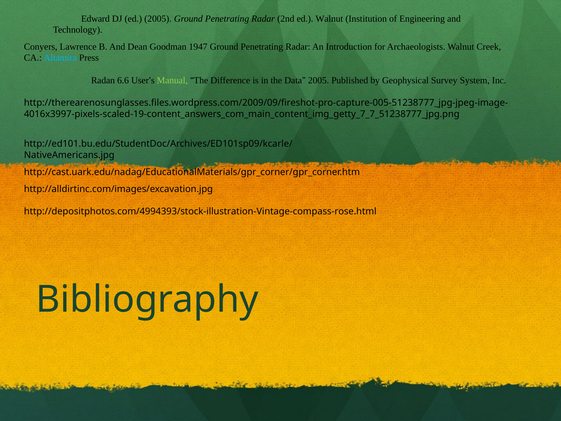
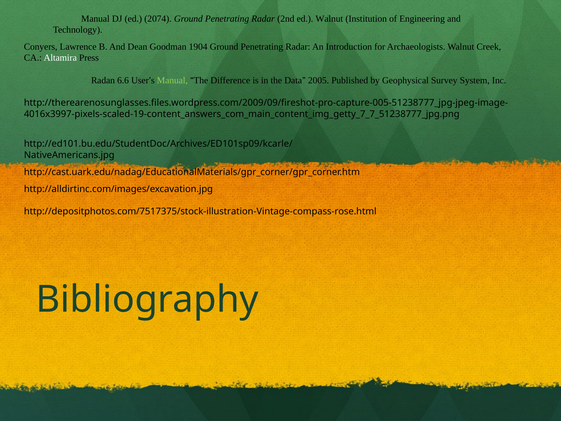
Edward at (95, 19): Edward -> Manual
ed 2005: 2005 -> 2074
1947: 1947 -> 1904
Altamira colour: light blue -> white
http://depositphotos.com/4994393/stock-illustration-Vintage-compass-rose.html: http://depositphotos.com/4994393/stock-illustration-Vintage-compass-rose.html -> http://depositphotos.com/7517375/stock-illustration-Vintage-compass-rose.html
